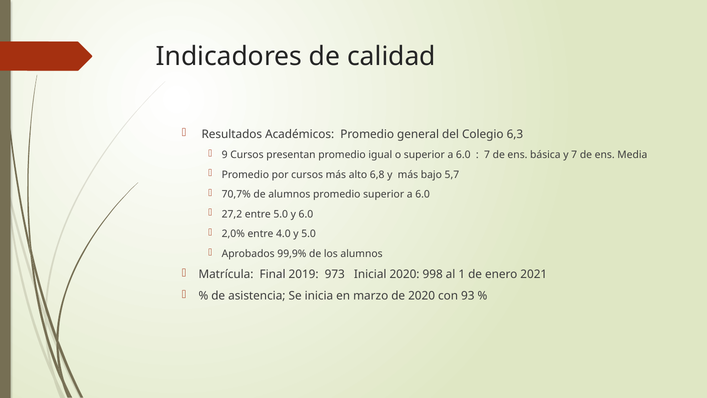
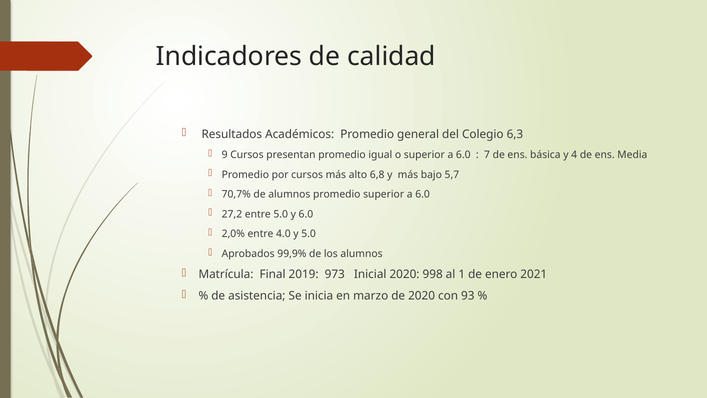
y 7: 7 -> 4
